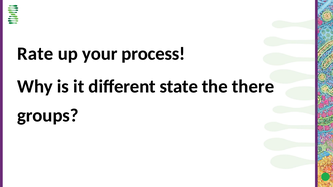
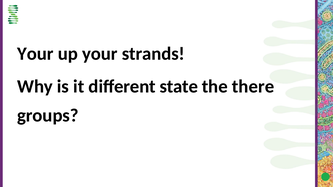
Rate at (35, 54): Rate -> Your
process: process -> strands
